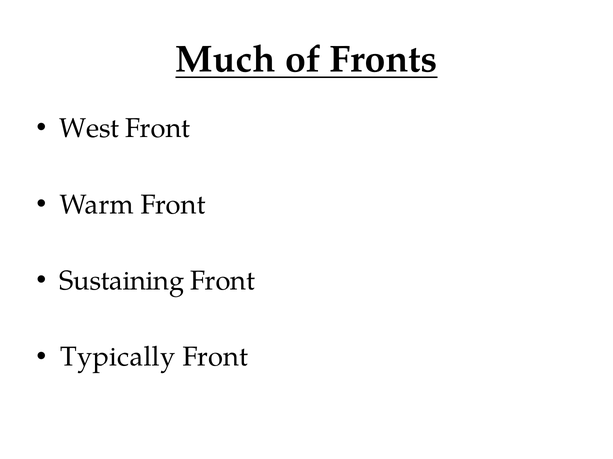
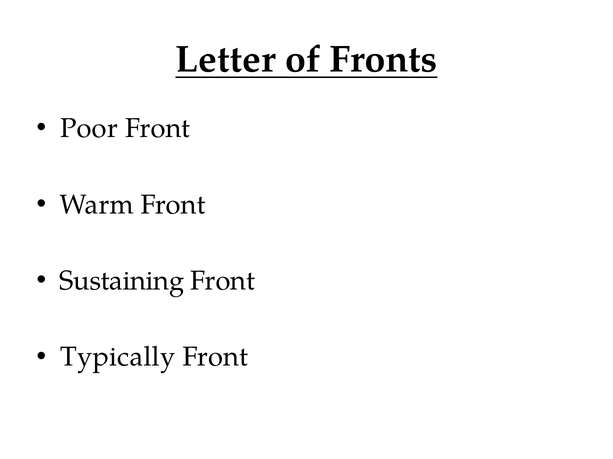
Much: Much -> Letter
West: West -> Poor
